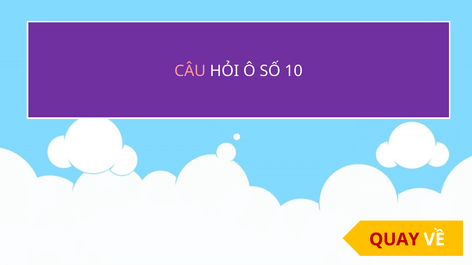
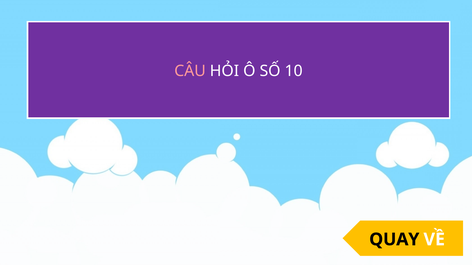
QUAY colour: red -> black
